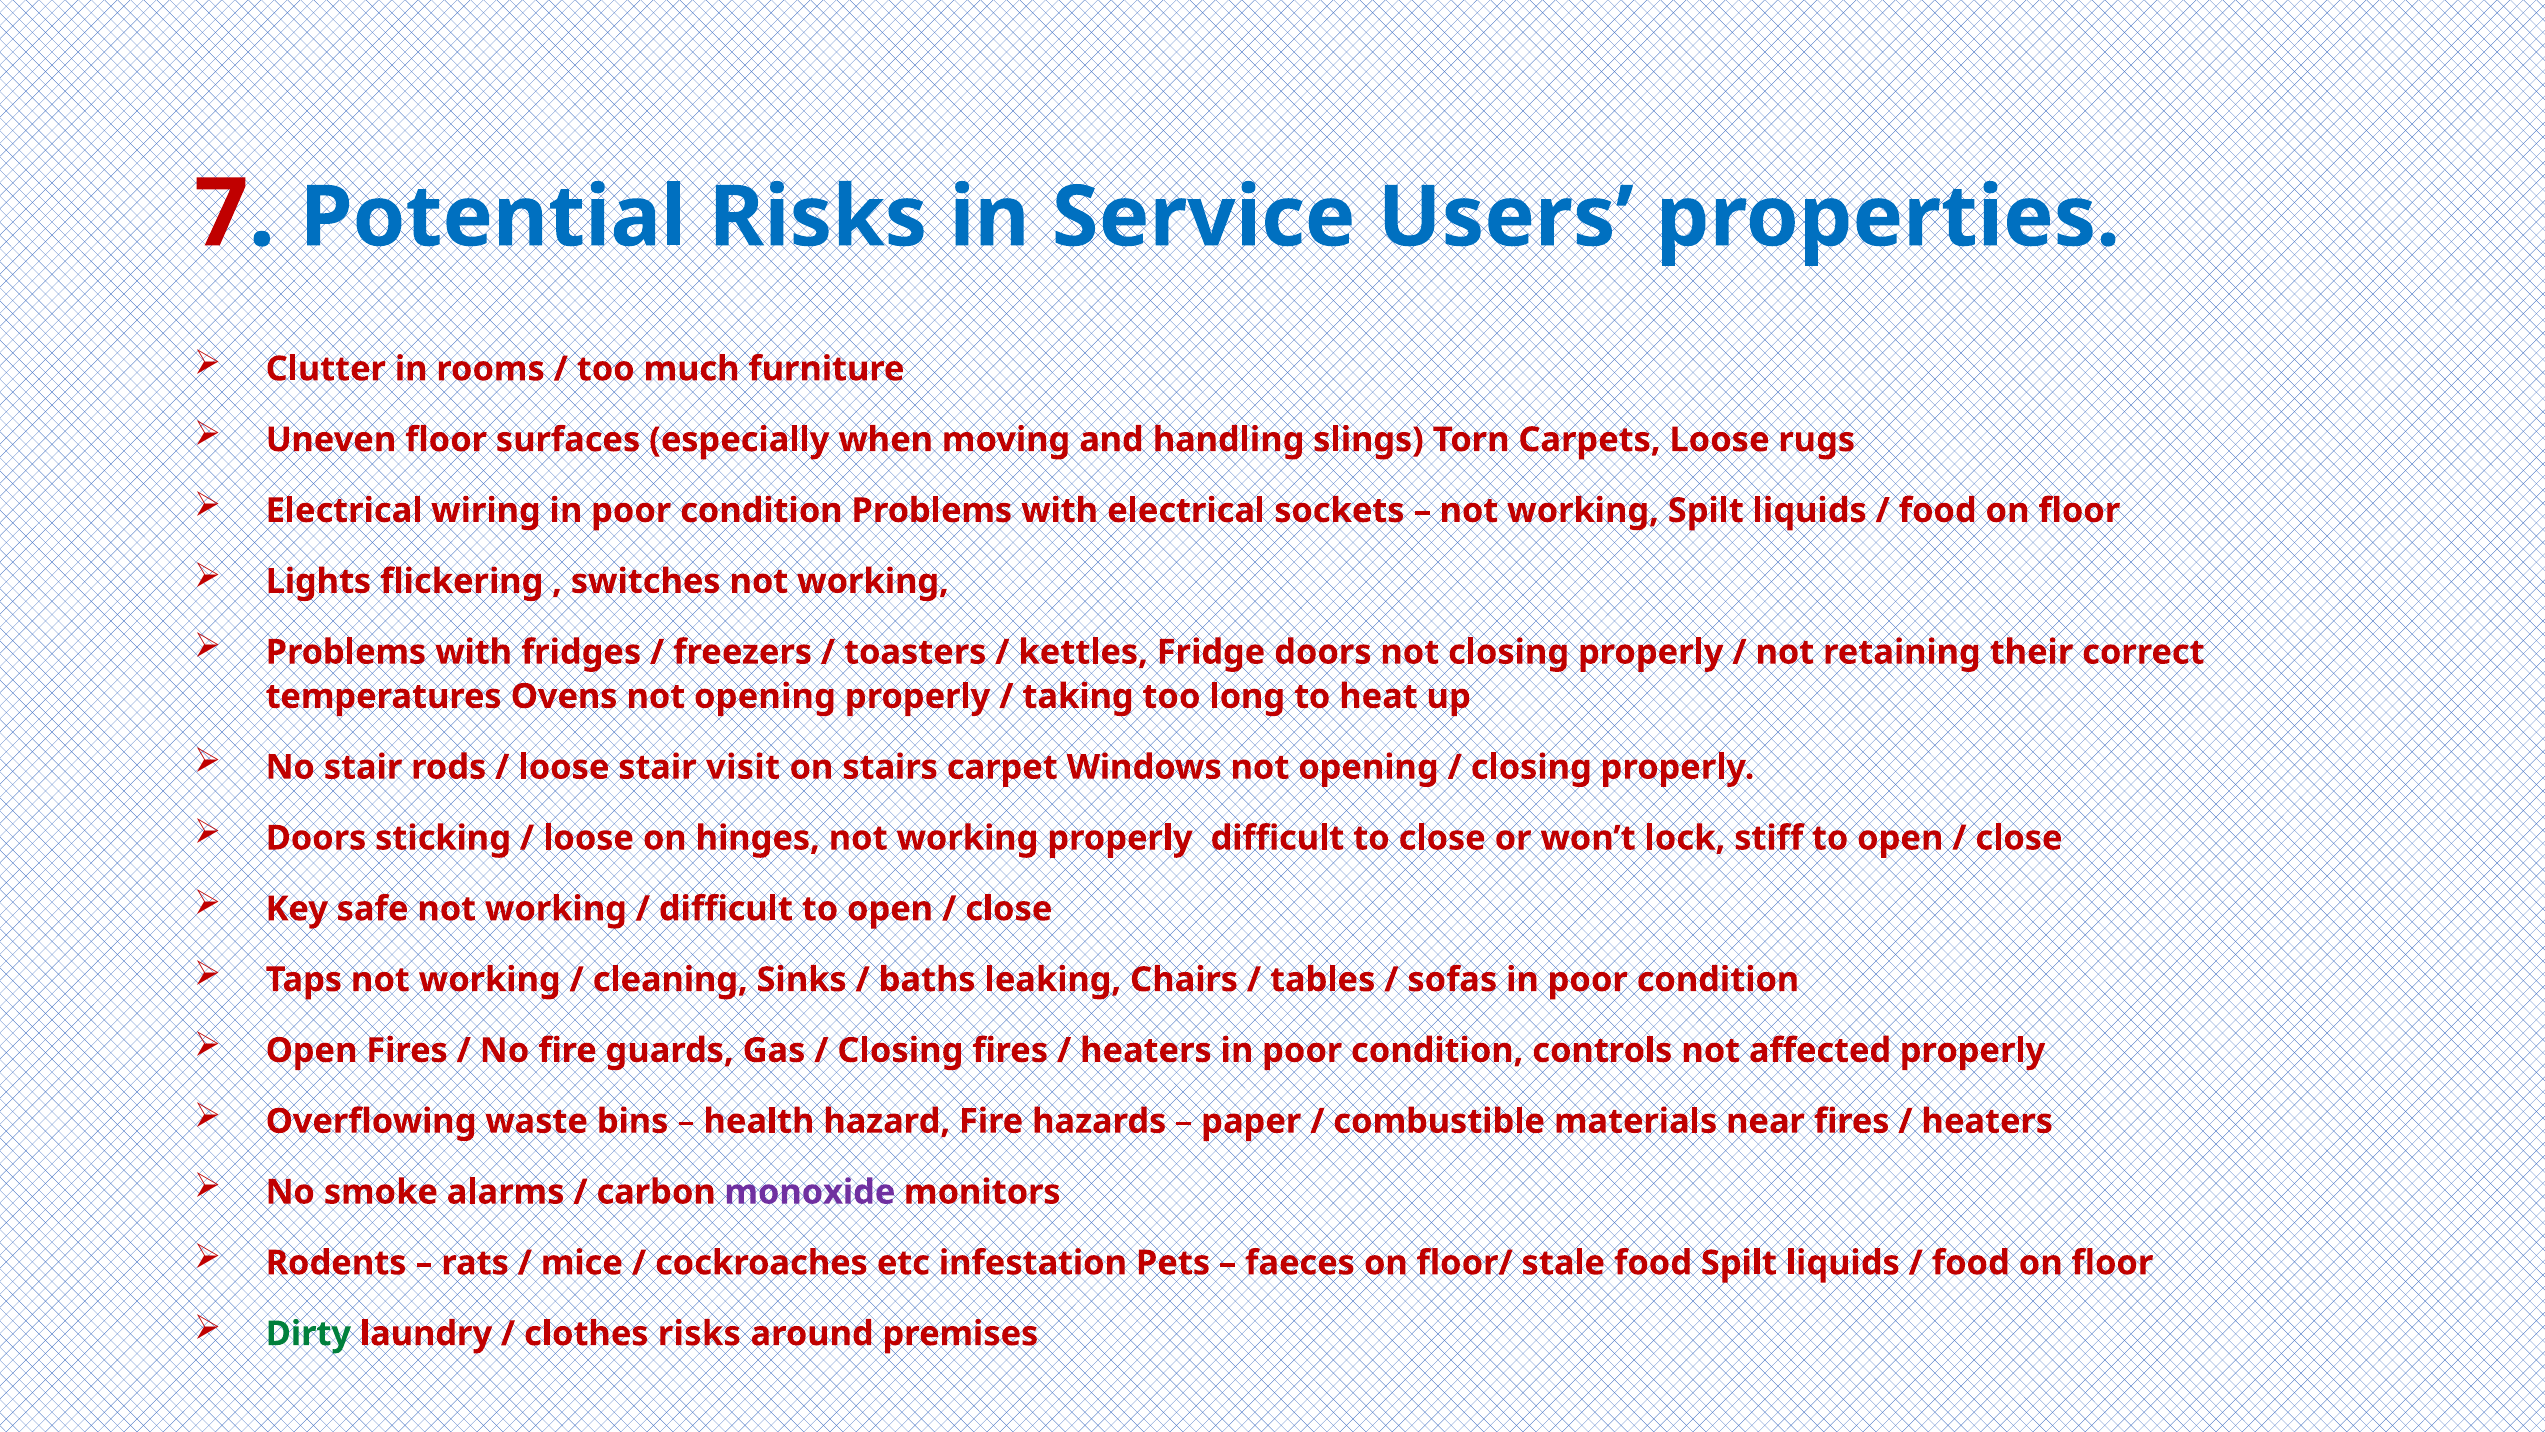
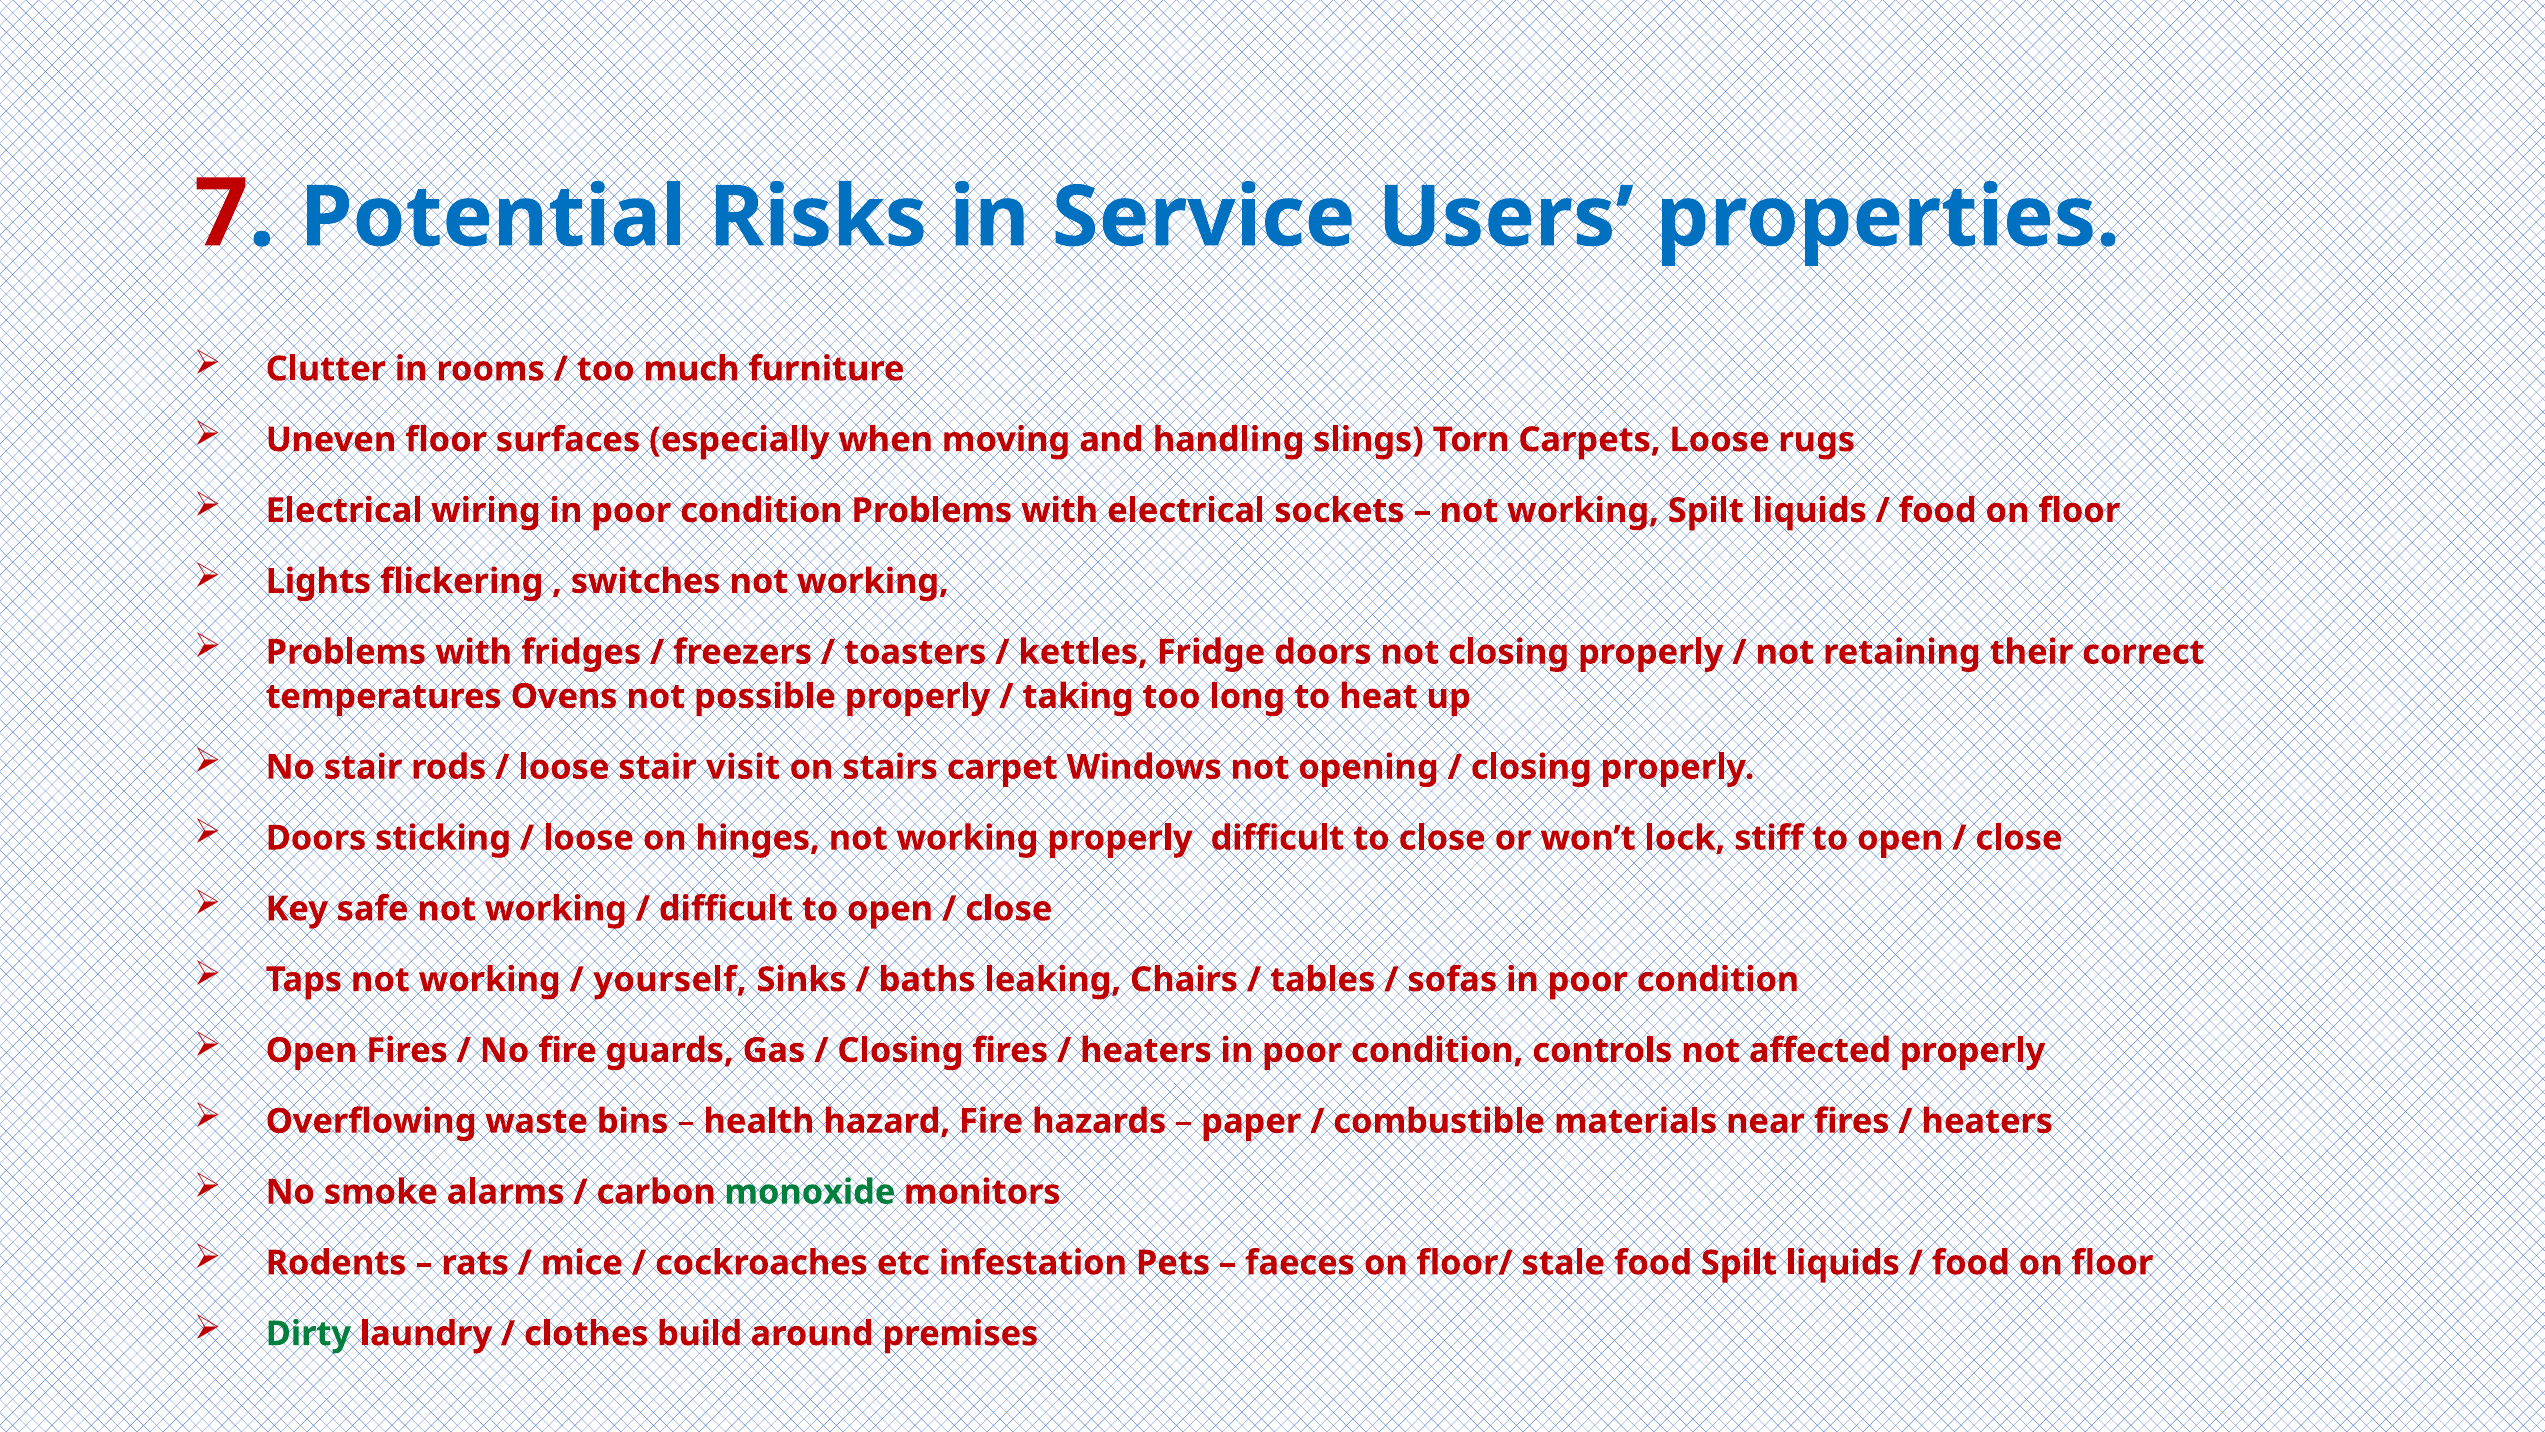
Ovens not opening: opening -> possible
cleaning: cleaning -> yourself
monoxide colour: purple -> green
clothes risks: risks -> build
